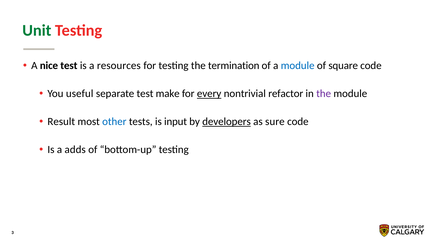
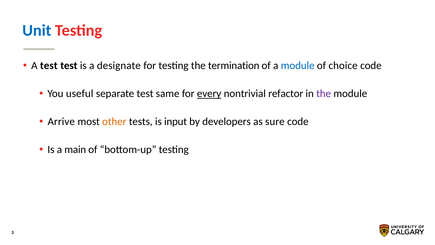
Unit colour: green -> blue
A nice: nice -> test
resources: resources -> designate
square: square -> choice
make: make -> same
Result: Result -> Arrive
other colour: blue -> orange
developers underline: present -> none
adds: adds -> main
